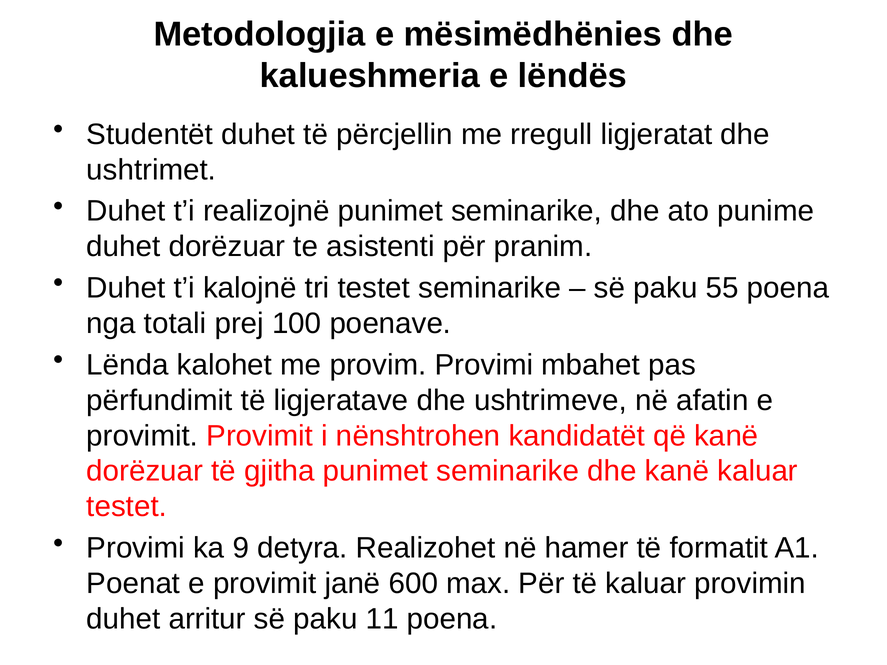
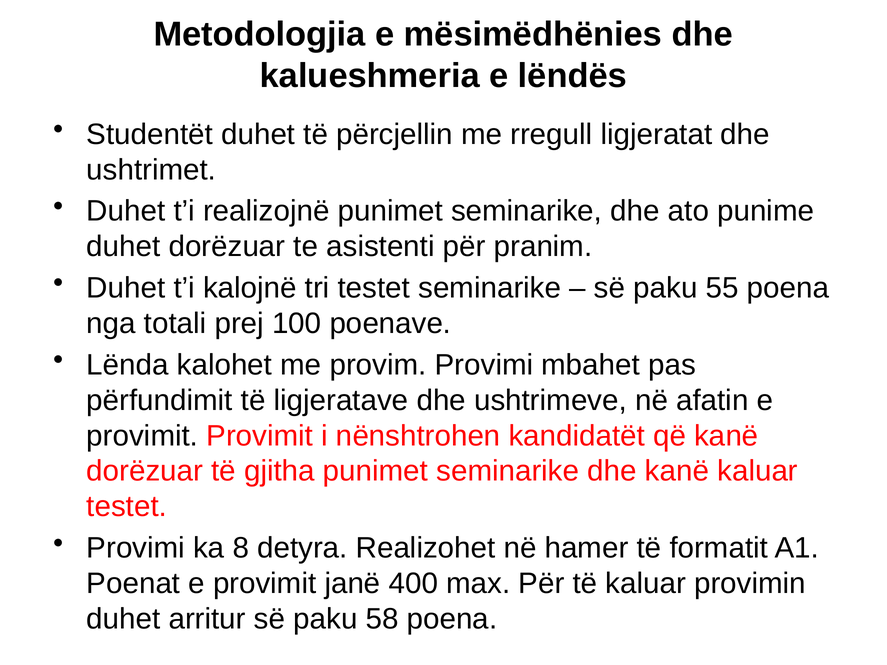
9: 9 -> 8
600: 600 -> 400
11: 11 -> 58
